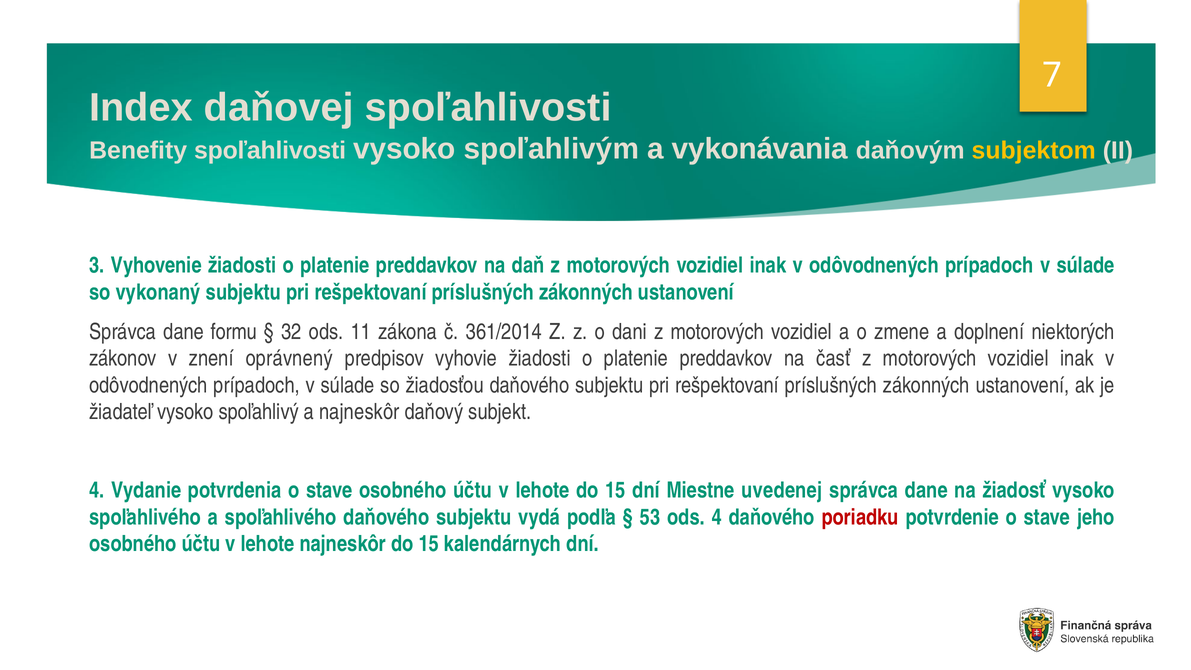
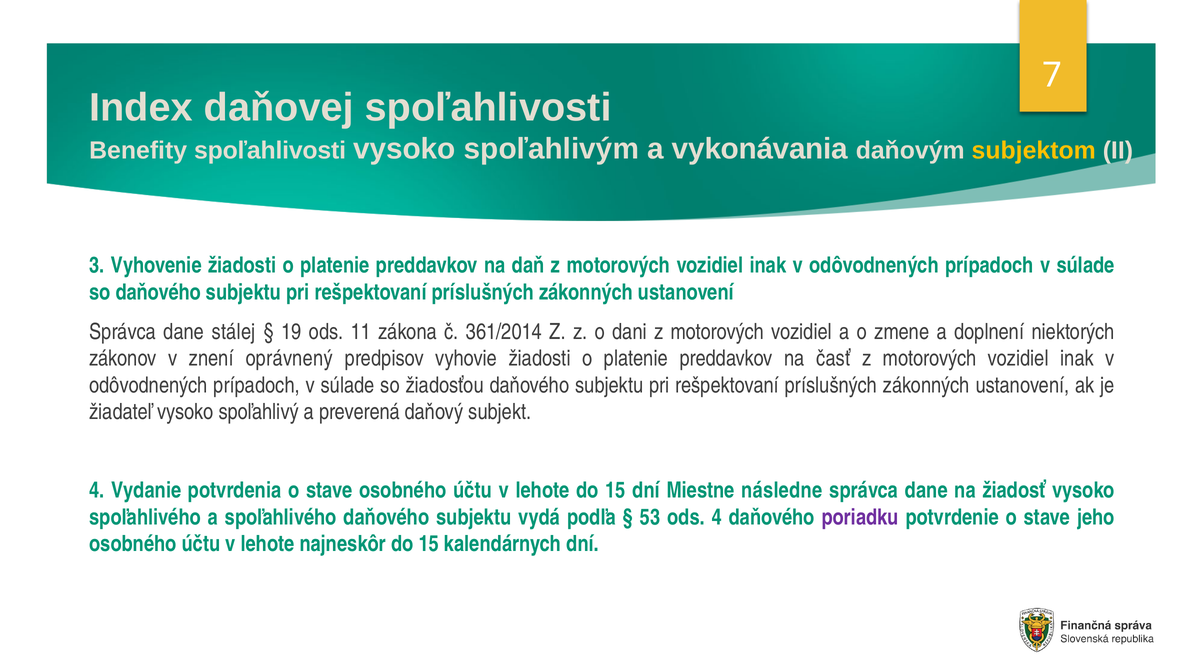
so vykonaný: vykonaný -> daňového
formu: formu -> stálej
32: 32 -> 19
a najneskôr: najneskôr -> preverená
uvedenej: uvedenej -> následne
poriadku colour: red -> purple
